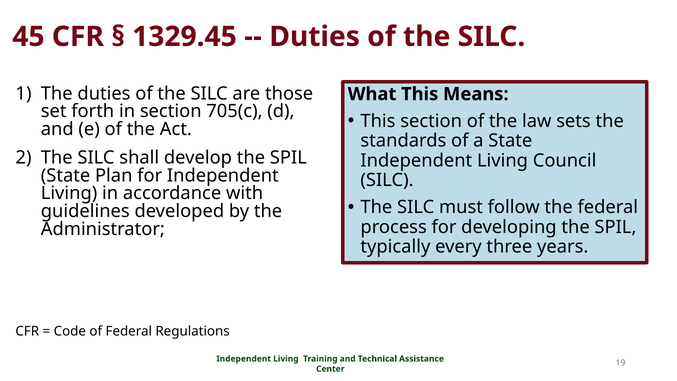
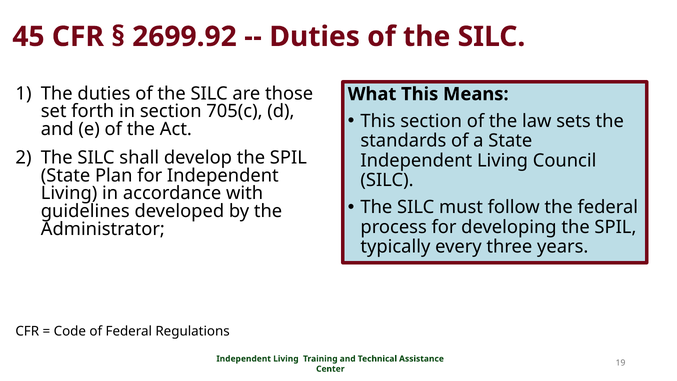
1329.45: 1329.45 -> 2699.92
